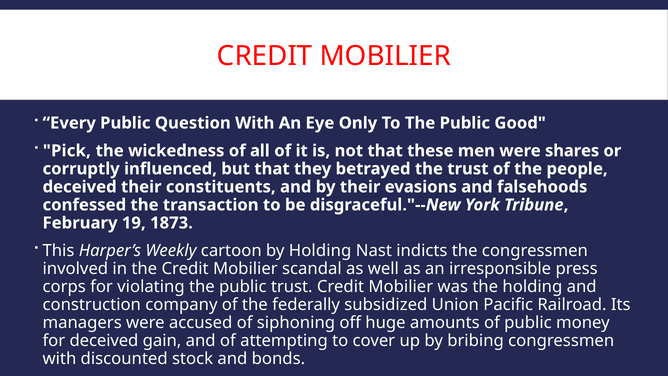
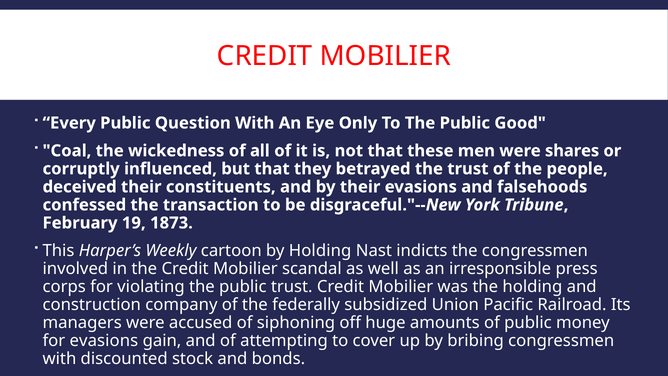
Pick: Pick -> Coal
for deceived: deceived -> evasions
